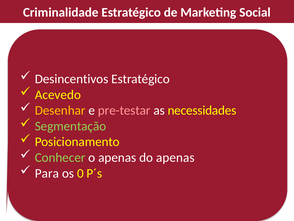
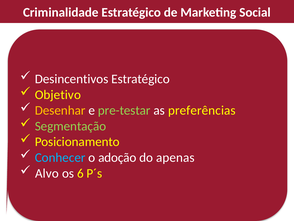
Acevedo: Acevedo -> Objetivo
pre-testar colour: pink -> light green
necessidades: necessidades -> preferências
Conhecer colour: light green -> light blue
o apenas: apenas -> adoção
Para: Para -> Alvo
0: 0 -> 6
